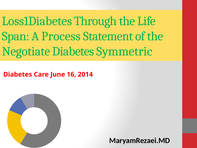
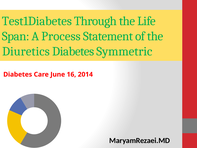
Loss1Diabetes: Loss1Diabetes -> Test1Diabetes
Negotiate: Negotiate -> Diuretics
